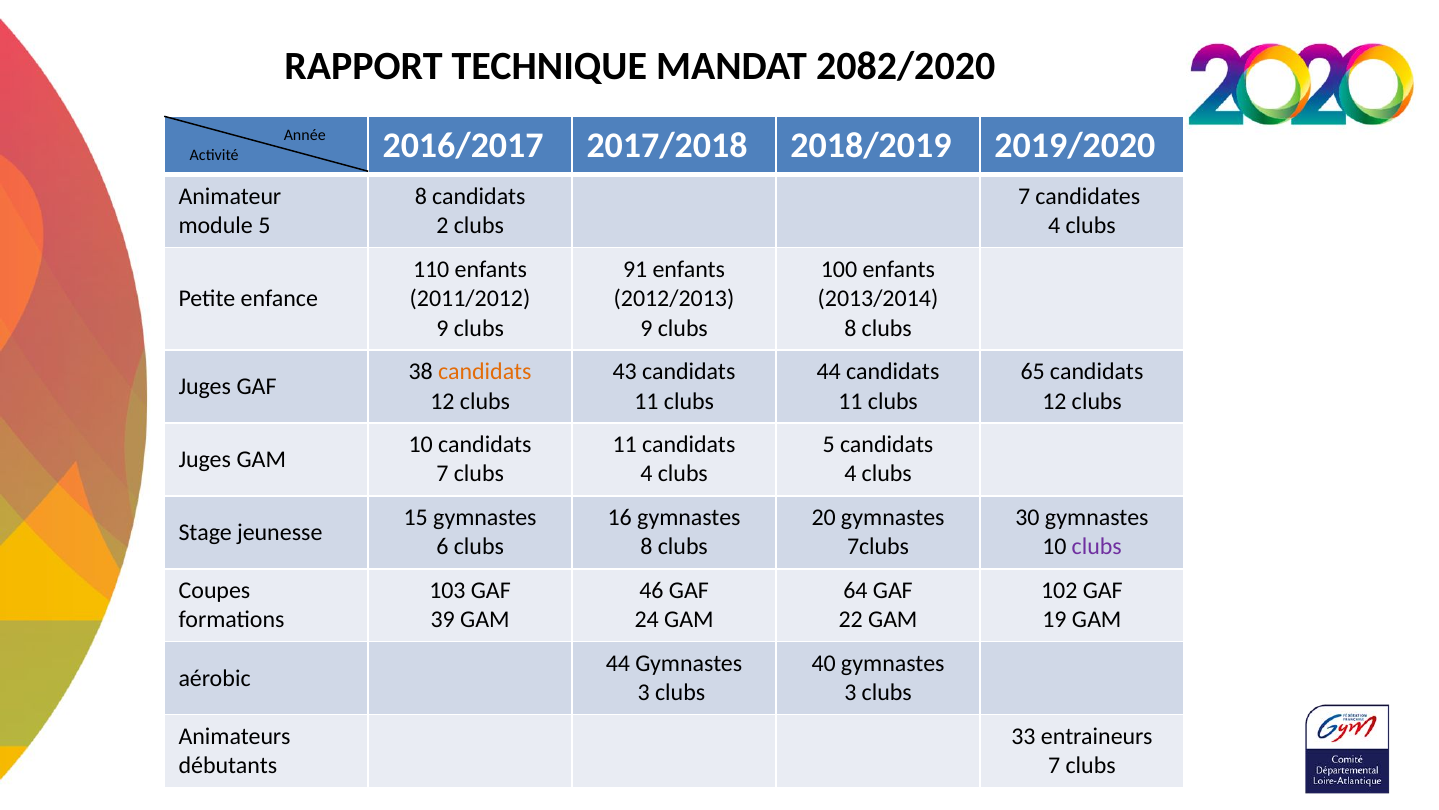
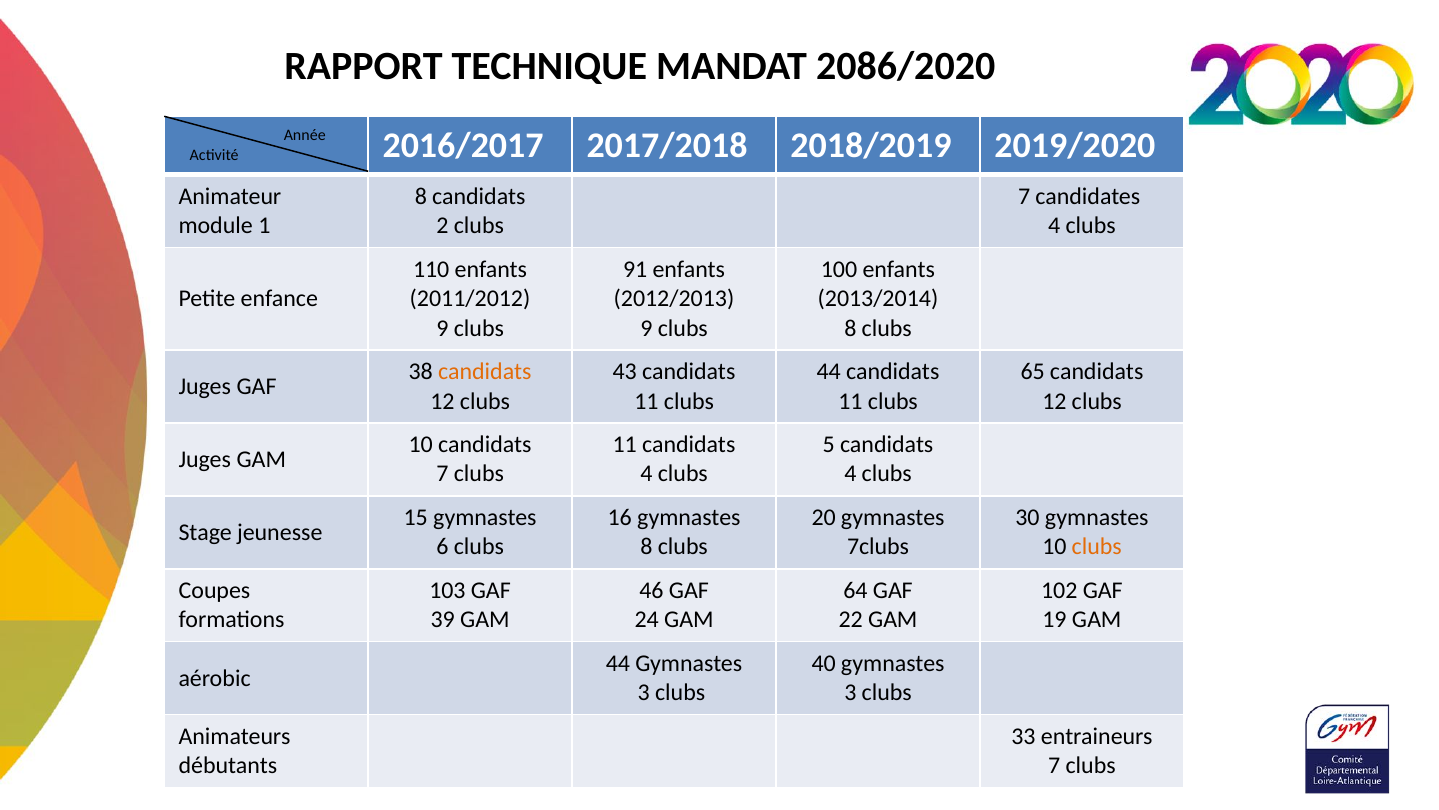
2082/2020: 2082/2020 -> 2086/2020
module 5: 5 -> 1
clubs at (1097, 547) colour: purple -> orange
